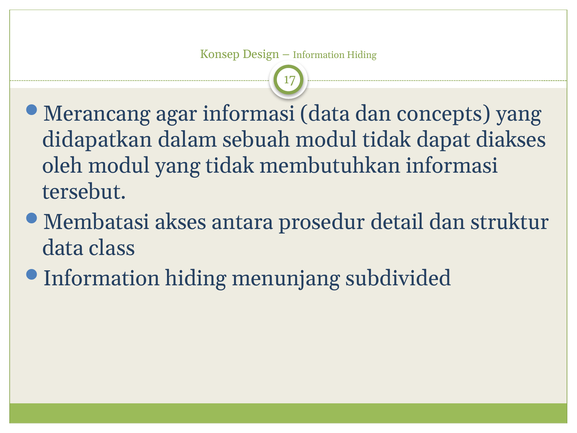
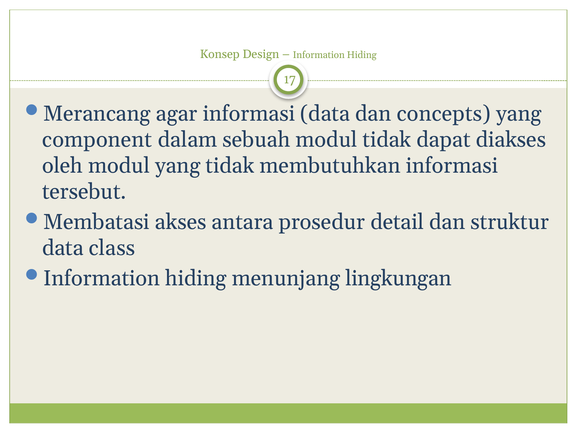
didapatkan: didapatkan -> component
subdivided: subdivided -> lingkungan
